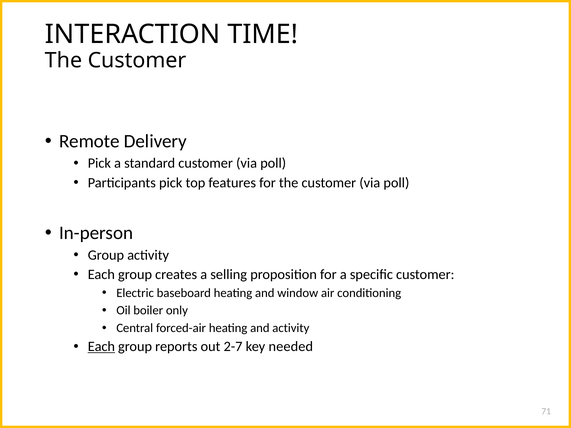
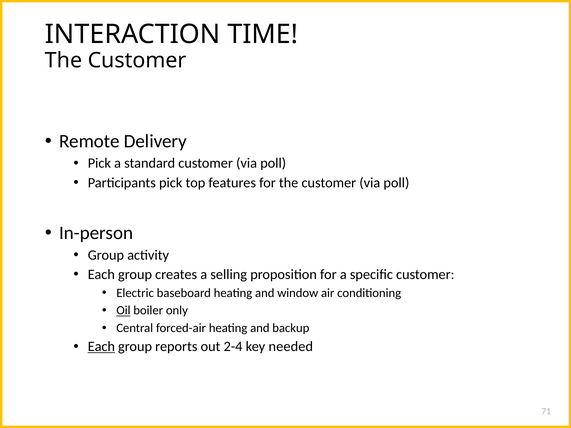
Oil underline: none -> present
and activity: activity -> backup
2-7: 2-7 -> 2-4
